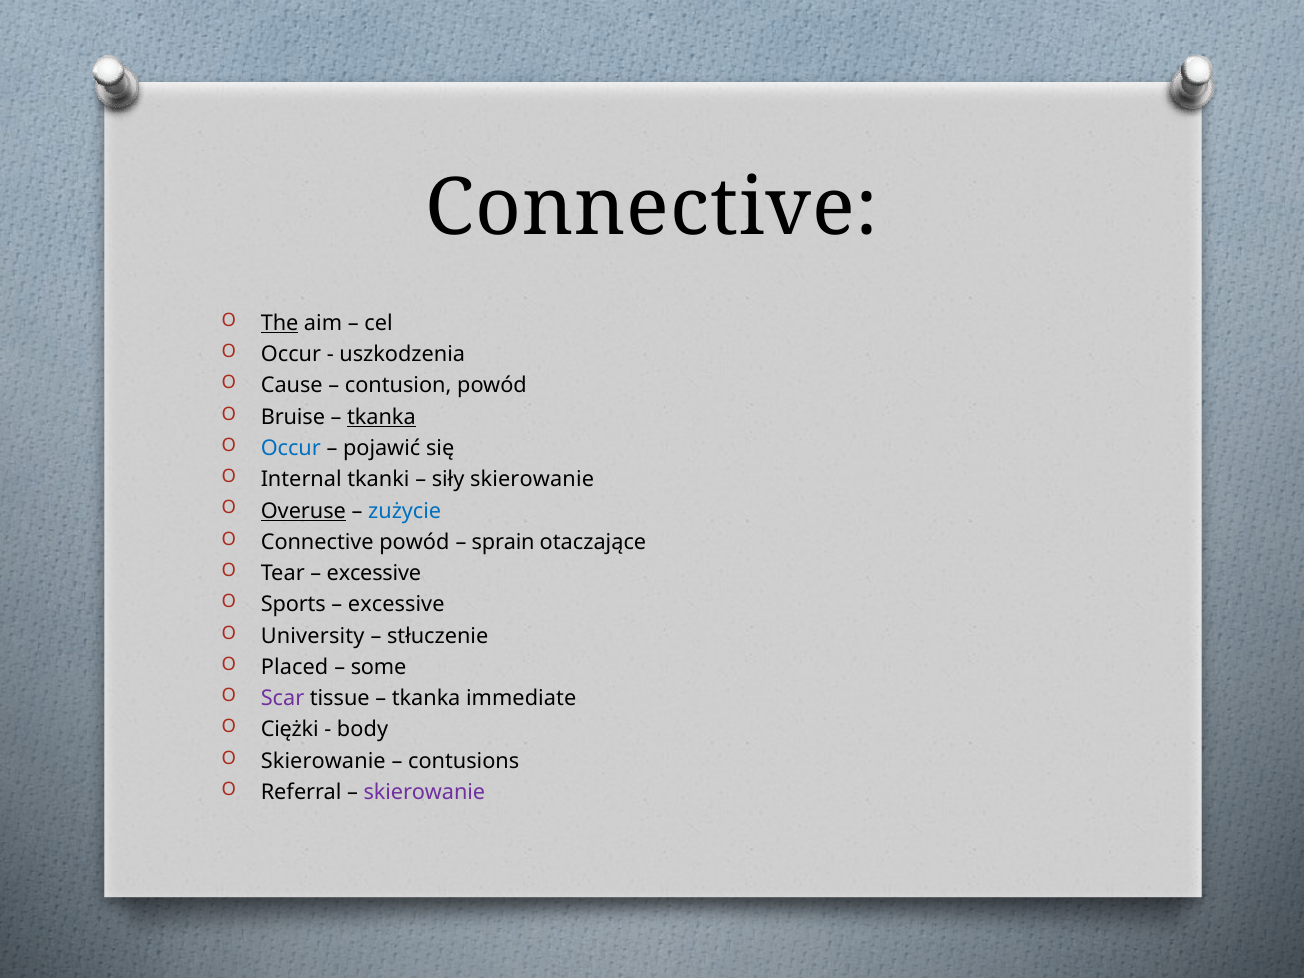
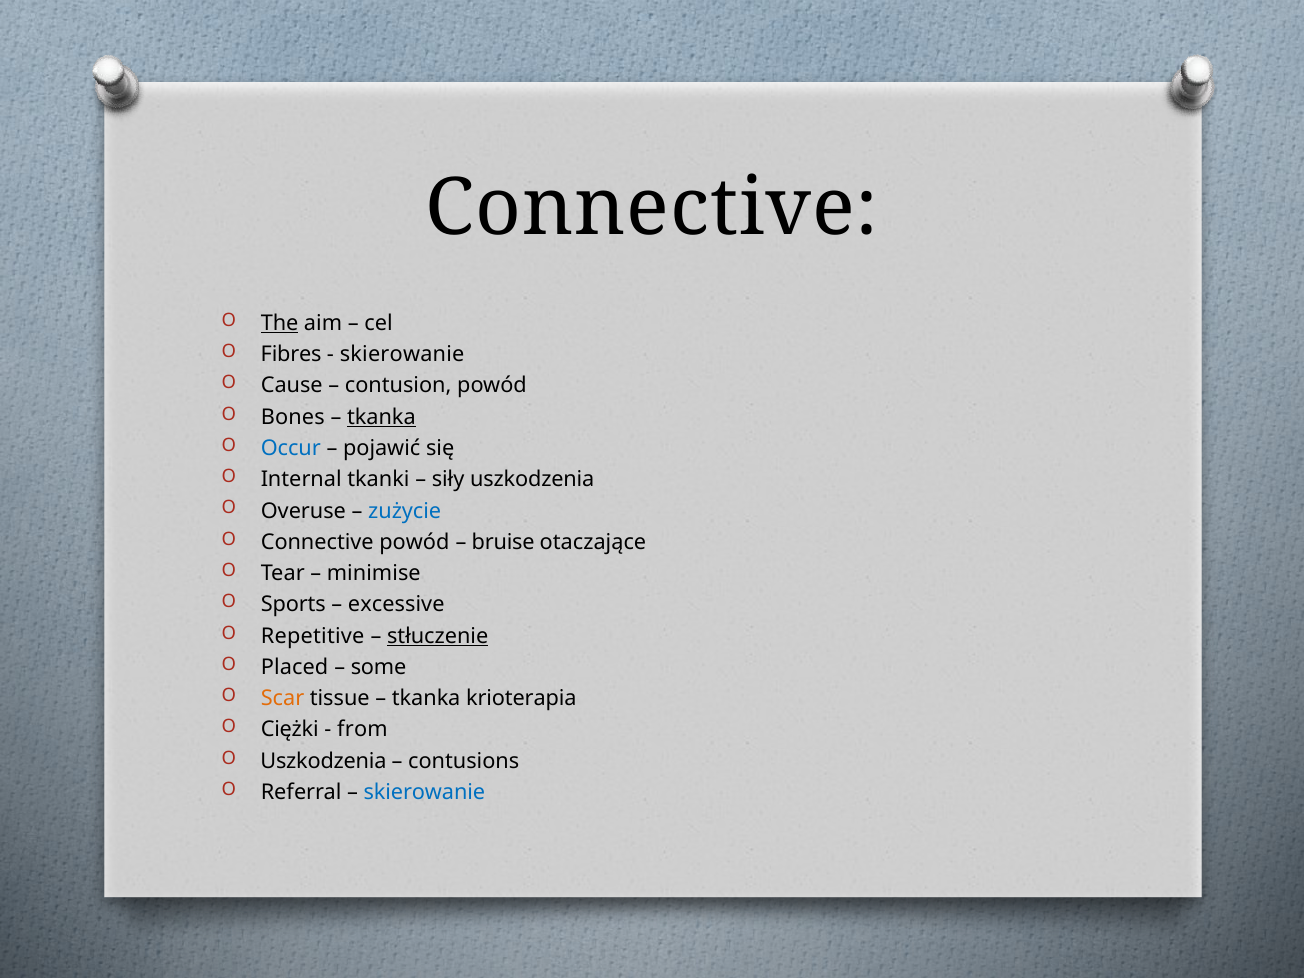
Occur at (291, 355): Occur -> Fibres
uszkodzenia at (402, 355): uszkodzenia -> skierowanie
Bruise: Bruise -> Bones
siły skierowanie: skierowanie -> uszkodzenia
Overuse underline: present -> none
sprain: sprain -> bruise
excessive at (374, 573): excessive -> minimise
University: University -> Repetitive
stłuczenie underline: none -> present
Scar colour: purple -> orange
immediate: immediate -> krioterapia
body: body -> from
Skierowanie at (323, 761): Skierowanie -> Uszkodzenia
skierowanie at (424, 792) colour: purple -> blue
